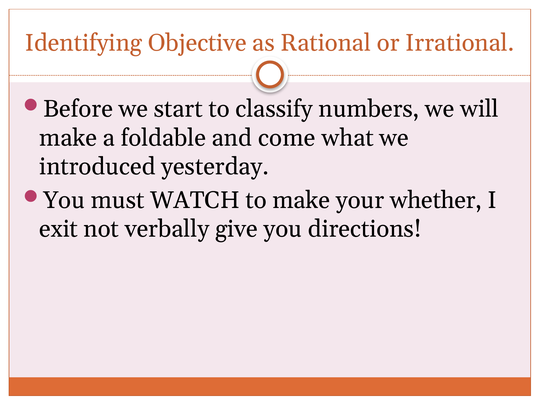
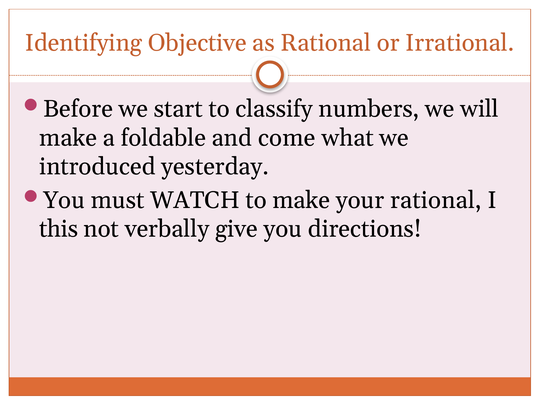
your whether: whether -> rational
exit: exit -> this
